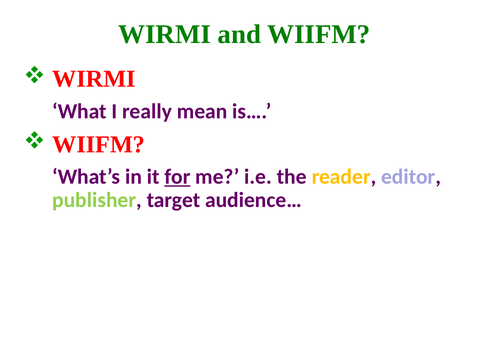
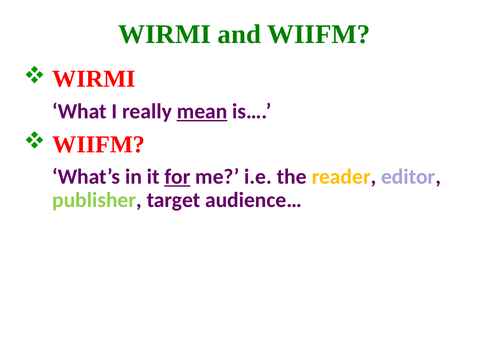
mean underline: none -> present
